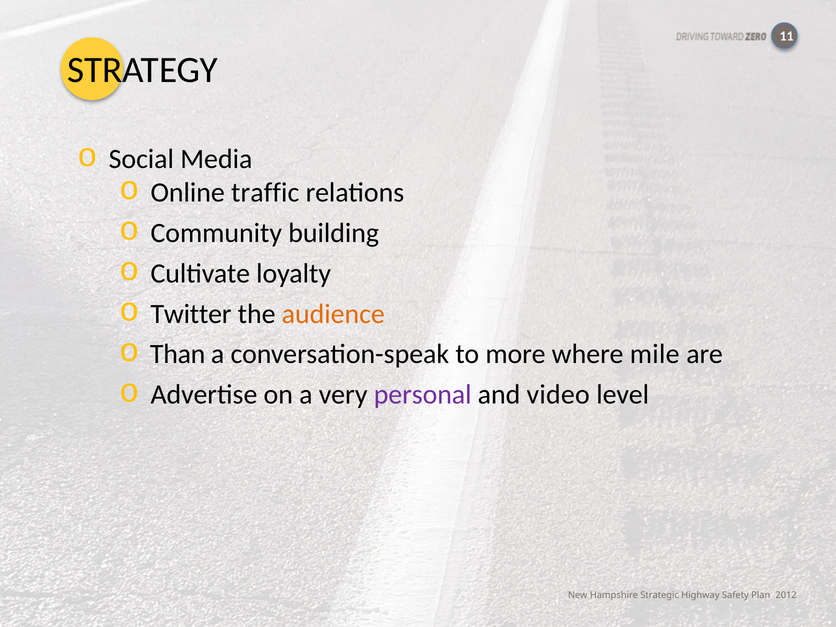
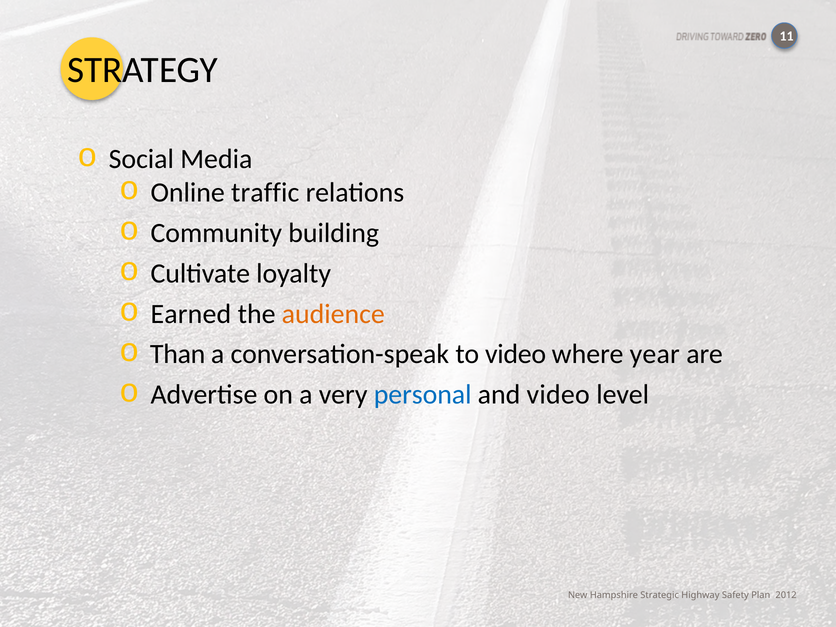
Twitter: Twitter -> Earned
to more: more -> video
mile: mile -> year
personal colour: purple -> blue
